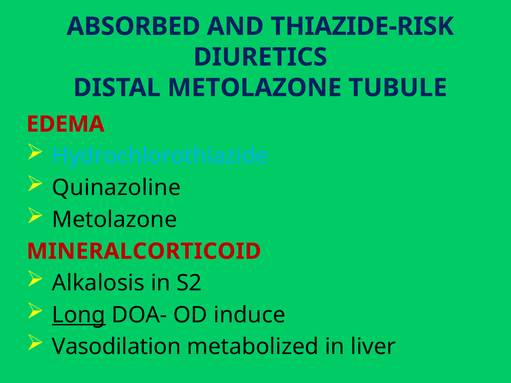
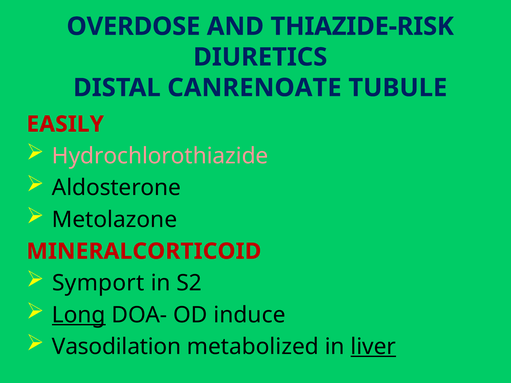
ABSORBED: ABSORBED -> OVERDOSE
DISTAL METOLAZONE: METOLAZONE -> CANRENOATE
EDEMA: EDEMA -> EASILY
Hydrochlorothiazide colour: light blue -> pink
Quinazoline: Quinazoline -> Aldosterone
Alkalosis: Alkalosis -> Symport
liver underline: none -> present
